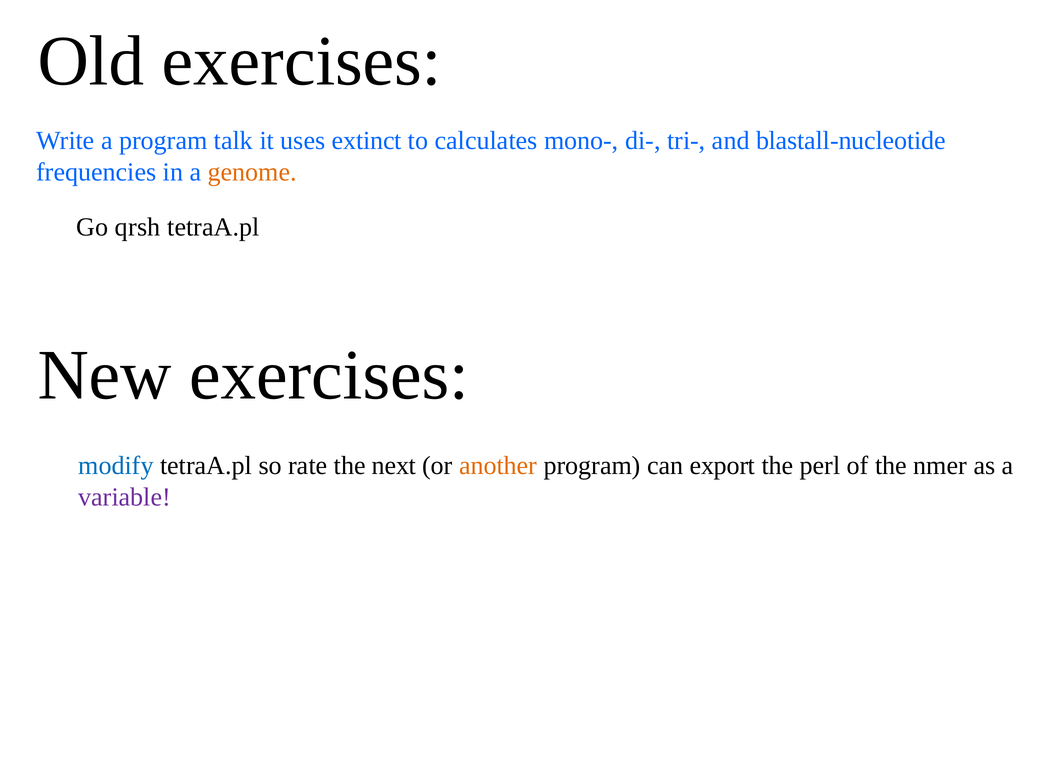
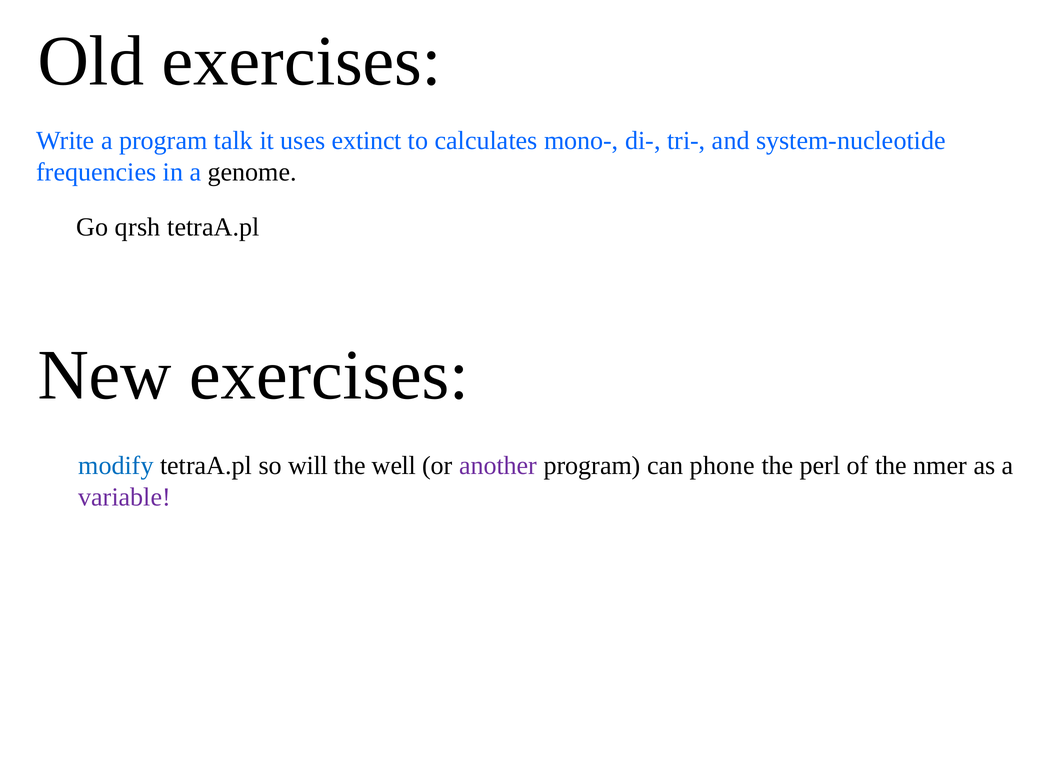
blastall-nucleotide: blastall-nucleotide -> system-nucleotide
genome colour: orange -> black
rate: rate -> will
next: next -> well
another colour: orange -> purple
export: export -> phone
